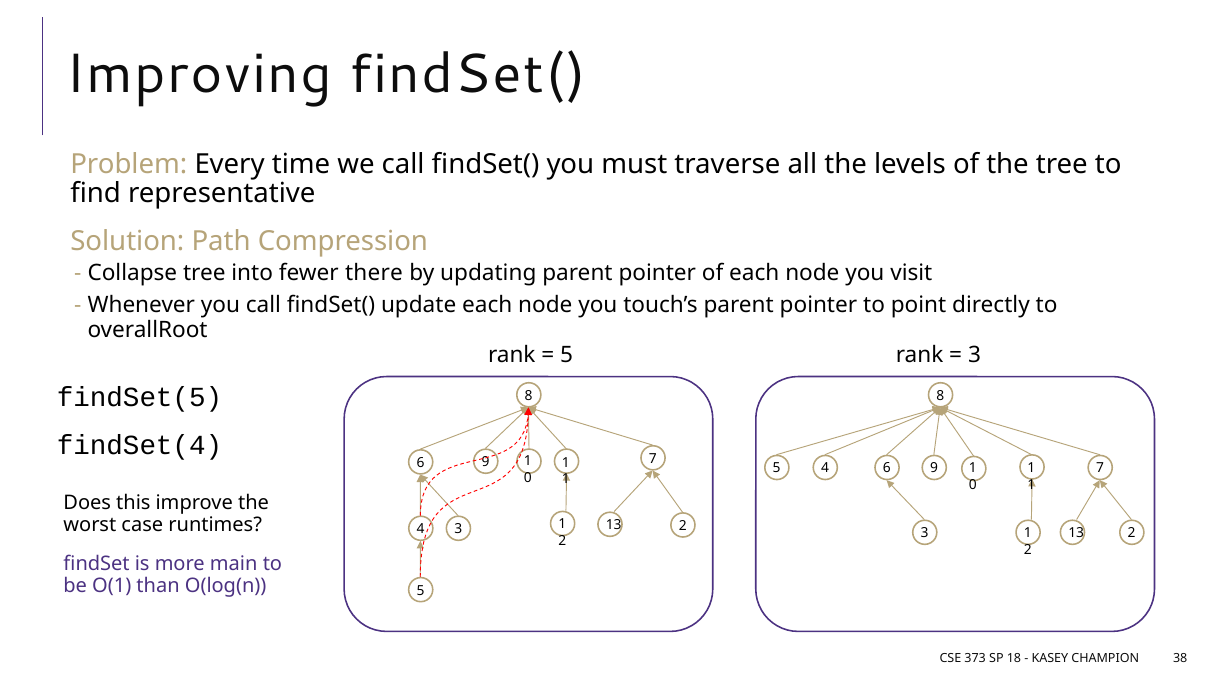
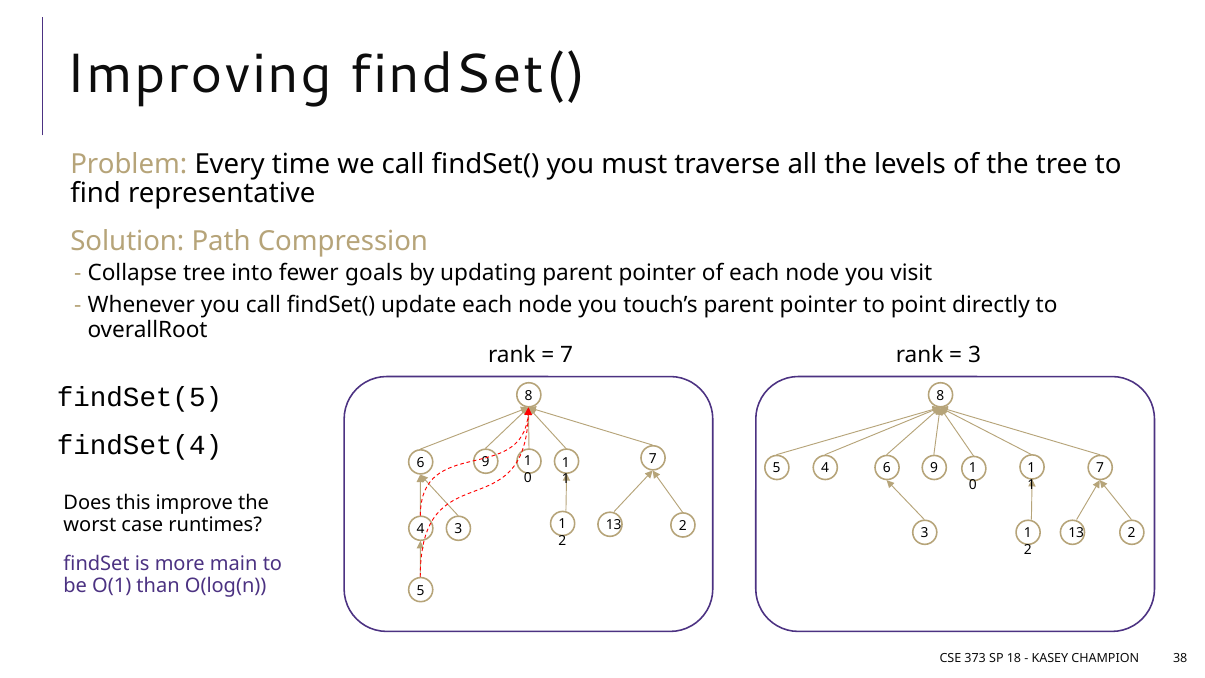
there: there -> goals
5 at (567, 355): 5 -> 7
